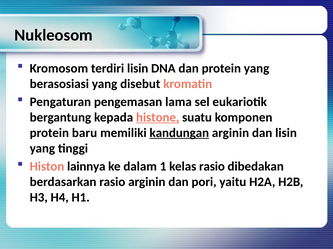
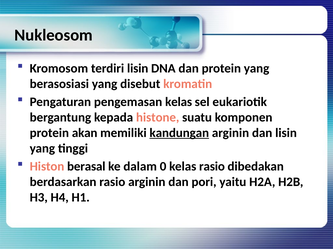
pengemasan lama: lama -> kelas
histone underline: present -> none
baru: baru -> akan
lainnya: lainnya -> berasal
1: 1 -> 0
